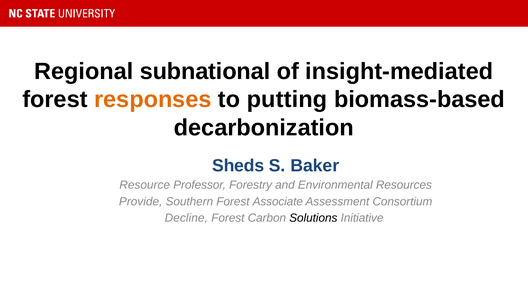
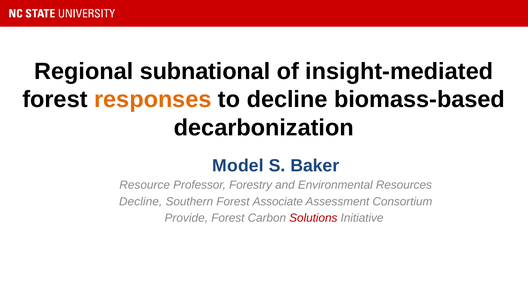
to putting: putting -> decline
Sheds: Sheds -> Model
Provide at (141, 202): Provide -> Decline
Decline: Decline -> Provide
Solutions colour: black -> red
